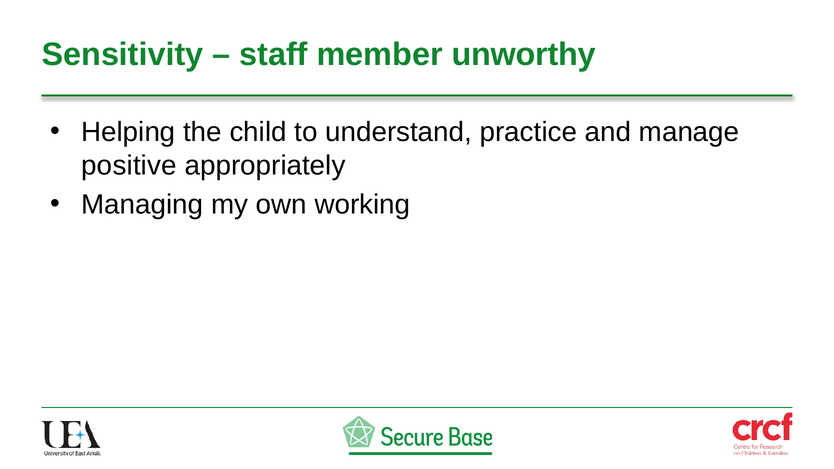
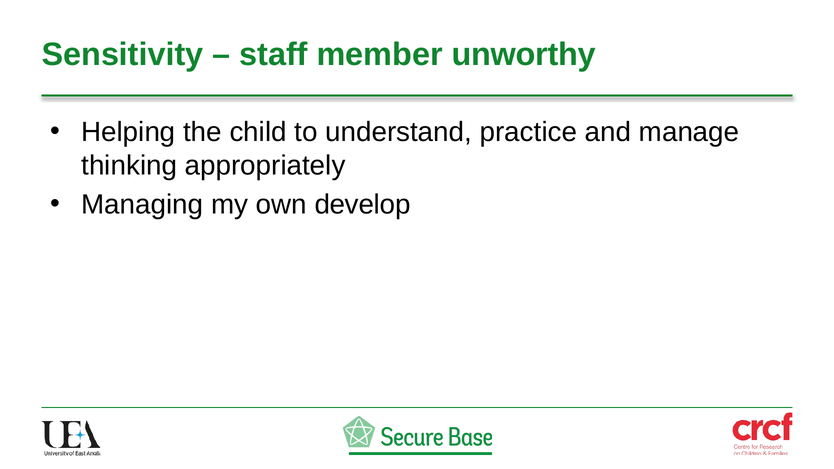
positive: positive -> thinking
working: working -> develop
